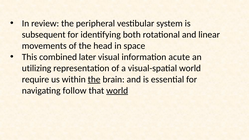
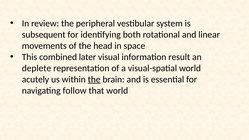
acute: acute -> result
utilizing: utilizing -> deplete
require: require -> acutely
world at (117, 91) underline: present -> none
